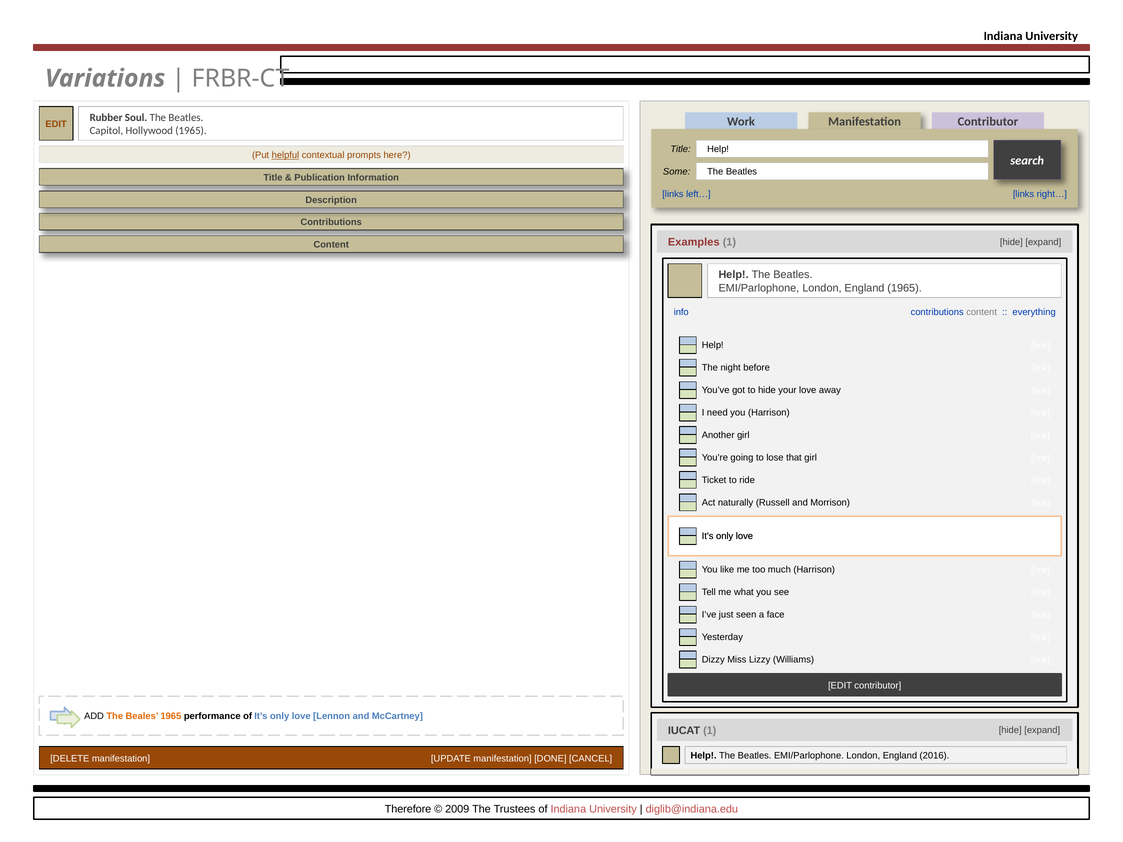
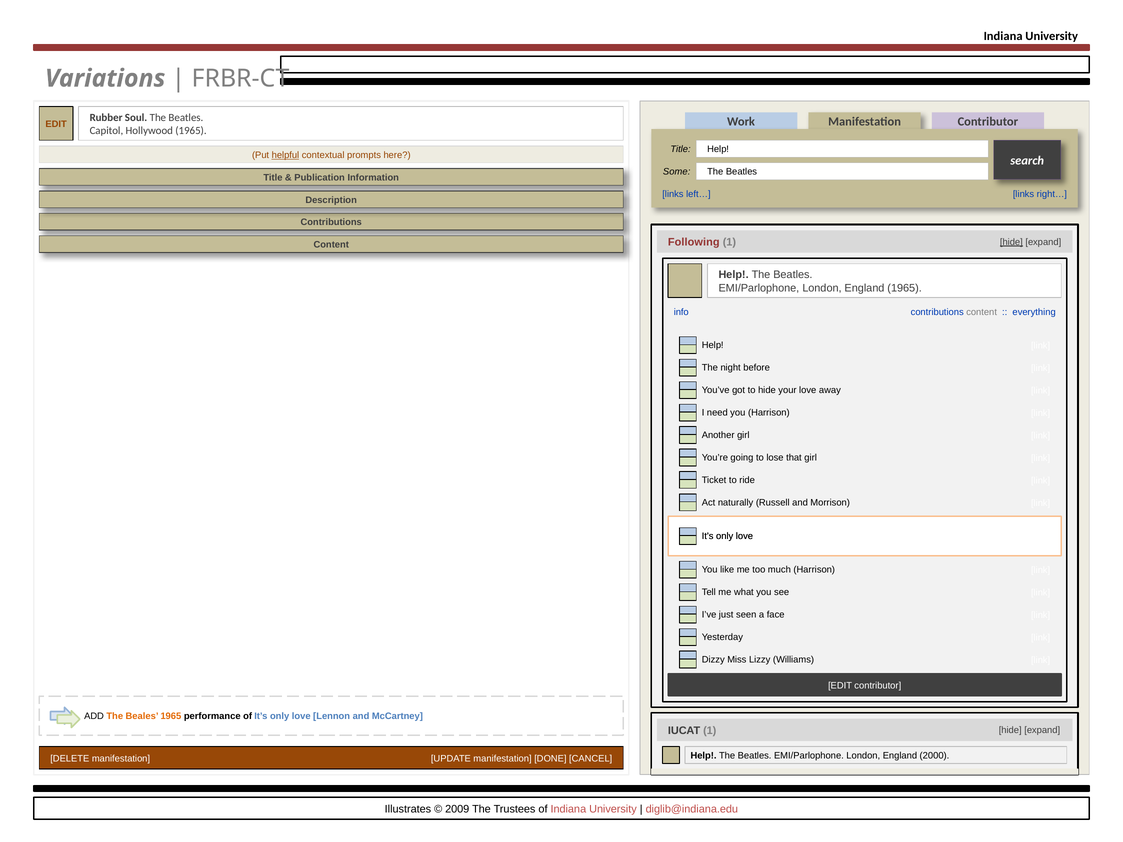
Examples: Examples -> Following
hide at (1011, 242) underline: none -> present
2016: 2016 -> 2000
Therefore: Therefore -> Illustrates
